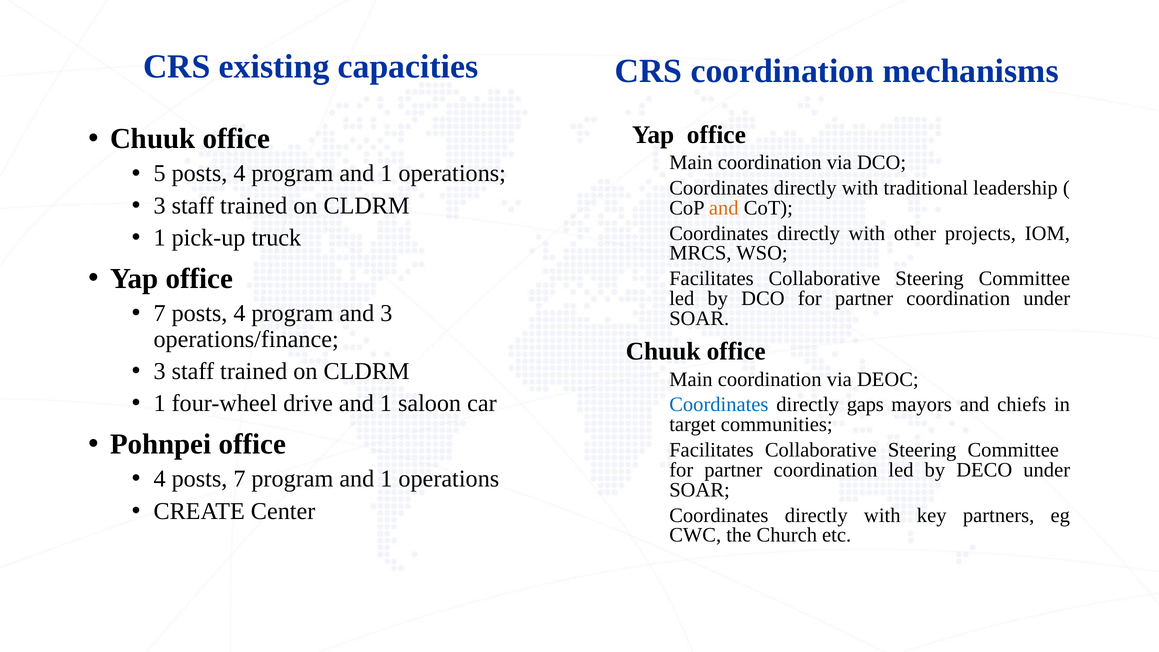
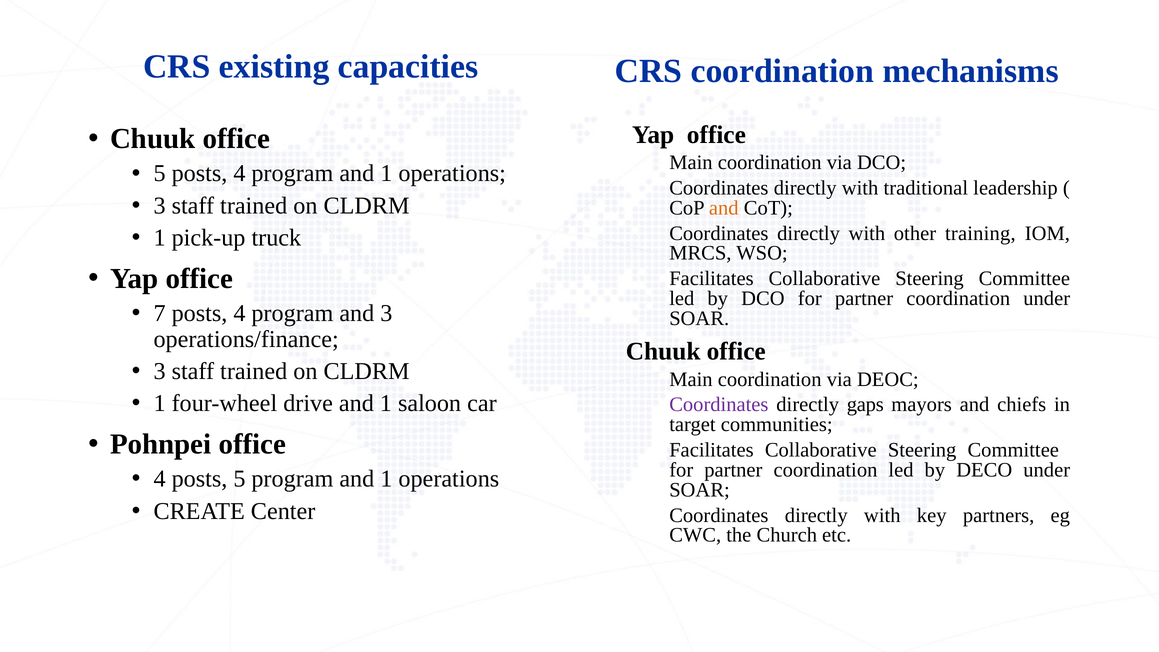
projects: projects -> training
Coordinates at (719, 405) colour: blue -> purple
posts 7: 7 -> 5
